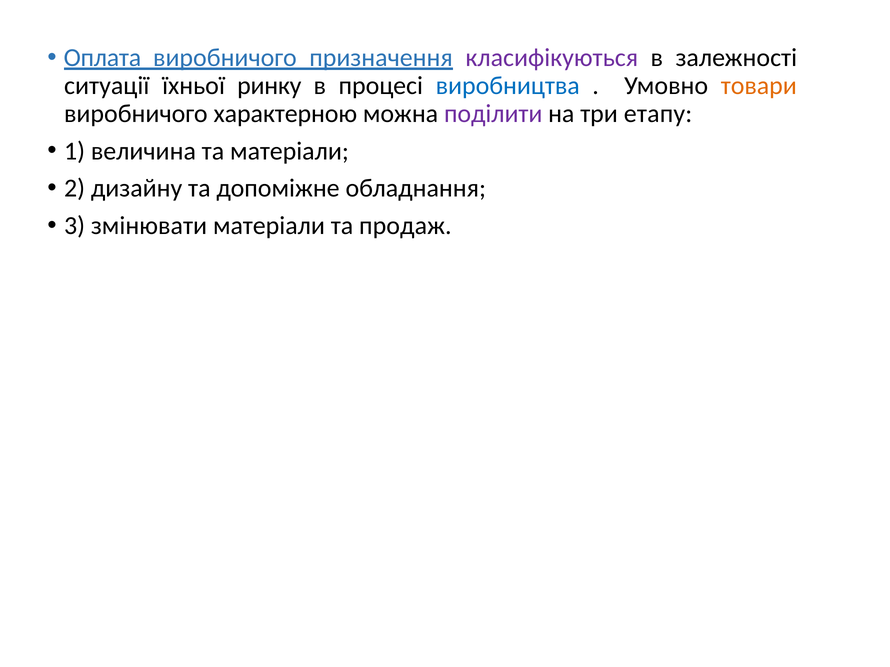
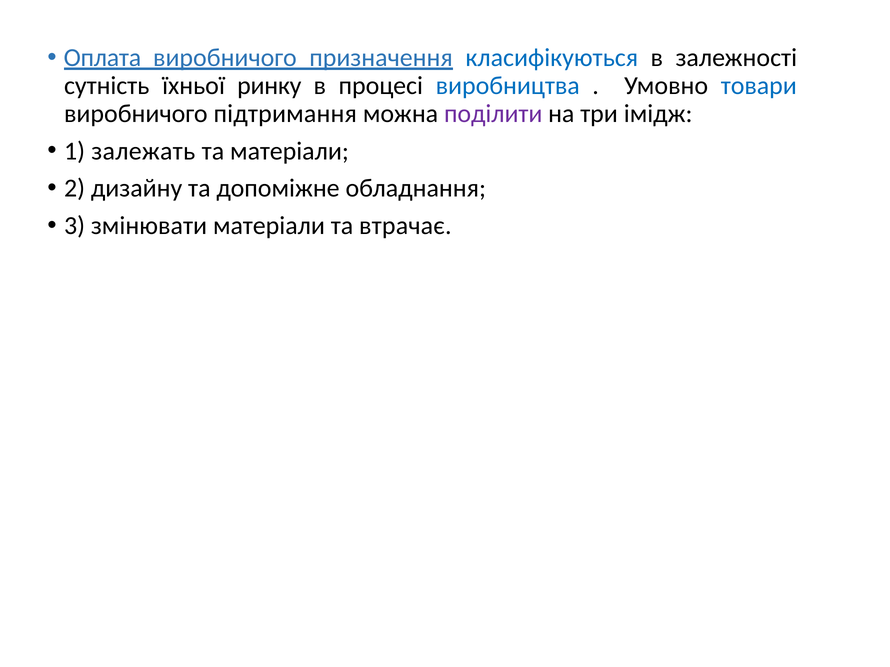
класифікуються colour: purple -> blue
ситуації: ситуації -> сутність
товари colour: orange -> blue
характерною: характерною -> підтримання
етапу: етапу -> імідж
величина: величина -> залежать
продаж: продаж -> втрачає
